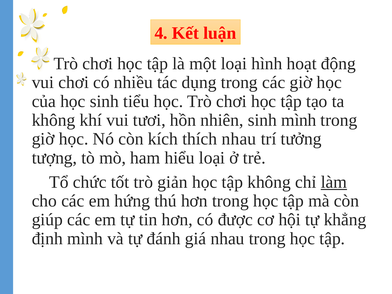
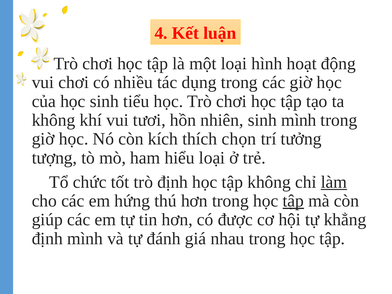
thích nhau: nhau -> chọn
trò giản: giản -> định
tập at (293, 201) underline: none -> present
